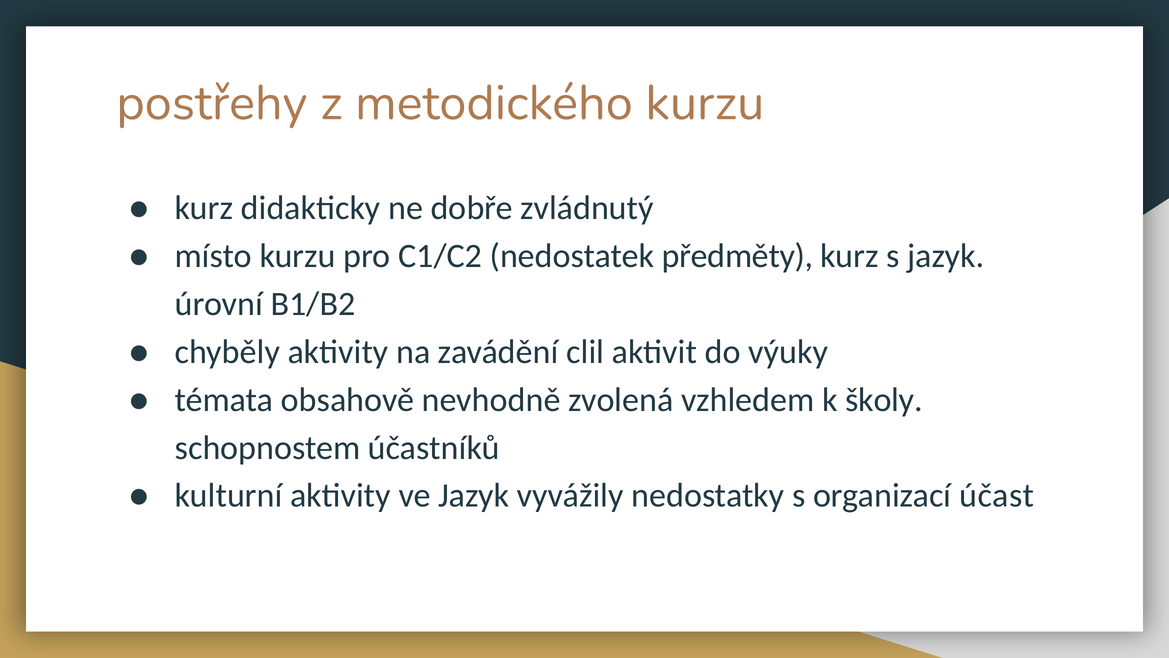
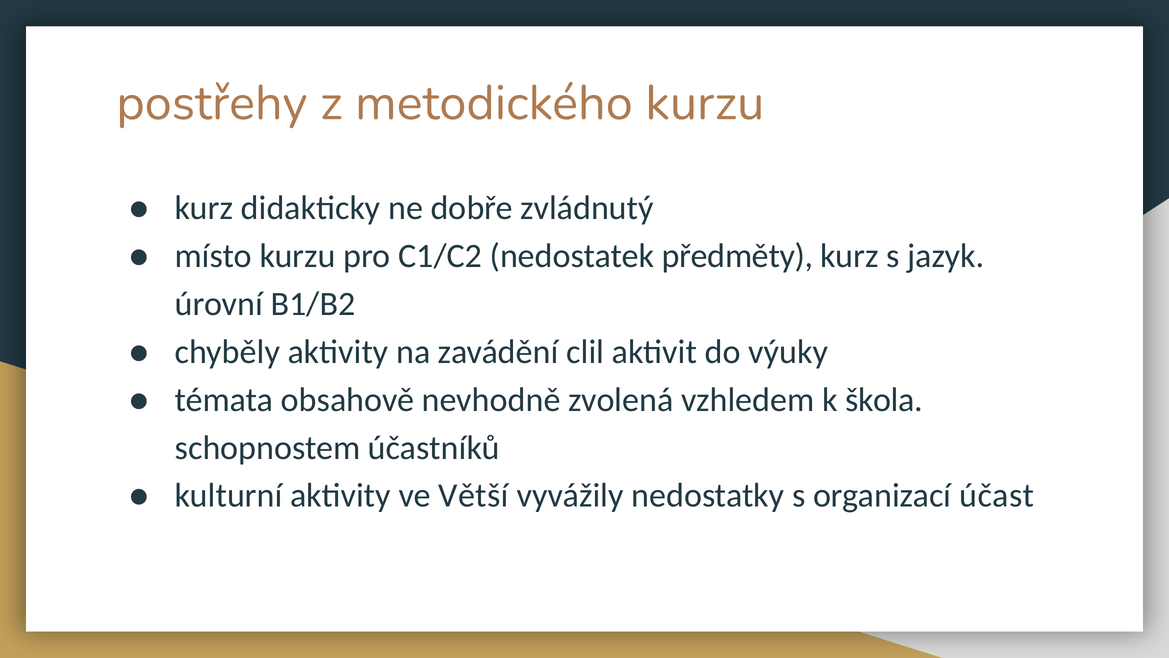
školy: školy -> škola
ve Jazyk: Jazyk -> Větší
